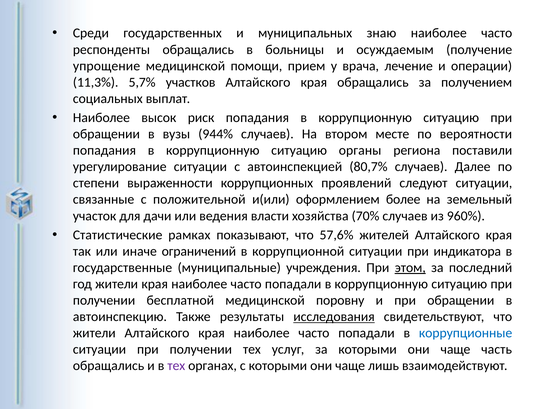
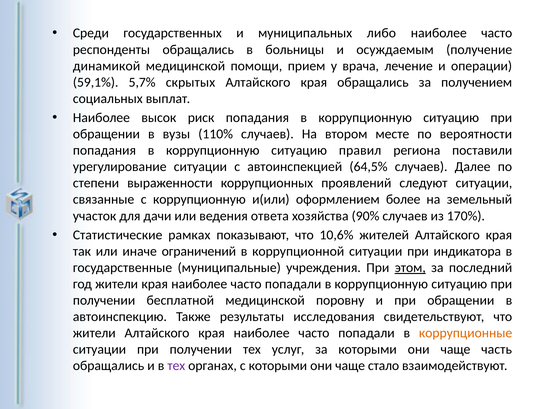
знаю: знаю -> либо
упрощение: упрощение -> динамикой
11,3%: 11,3% -> 59,1%
участков: участков -> скрытых
944%: 944% -> 110%
органы: органы -> правил
80,7%: 80,7% -> 64,5%
с положительной: положительной -> коррупционную
власти: власти -> ответа
70%: 70% -> 90%
960%: 960% -> 170%
57,6%: 57,6% -> 10,6%
исследования underline: present -> none
коррупционные colour: blue -> orange
лишь: лишь -> стало
